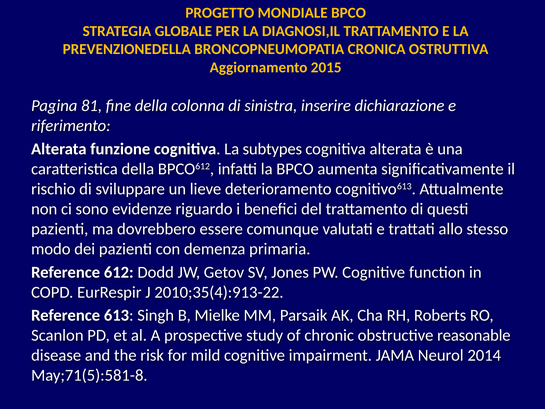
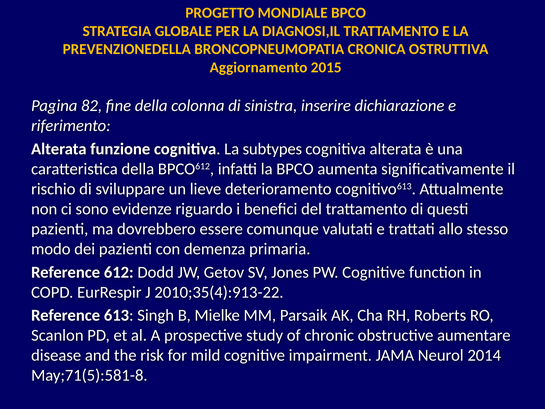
81: 81 -> 82
reasonable: reasonable -> aumentare
